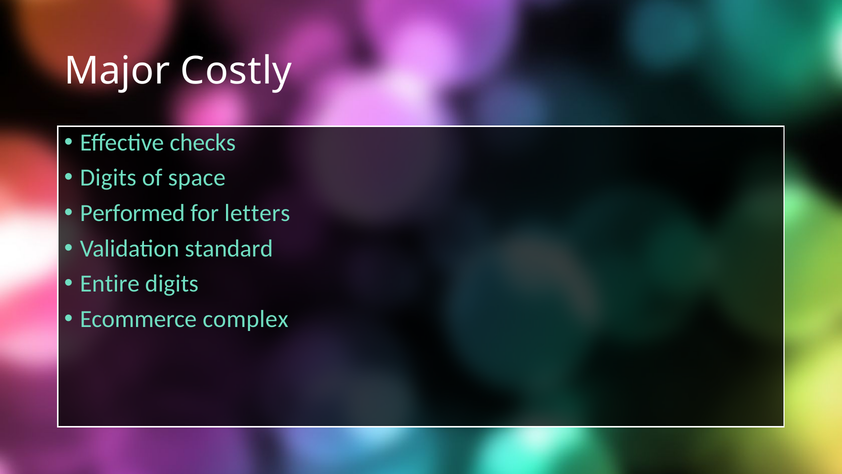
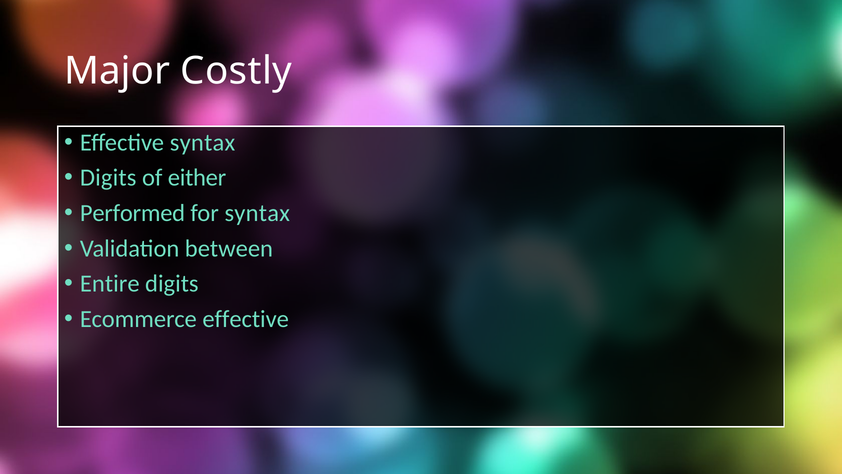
Effective checks: checks -> syntax
space: space -> either
for letters: letters -> syntax
standard: standard -> between
Ecommerce complex: complex -> effective
